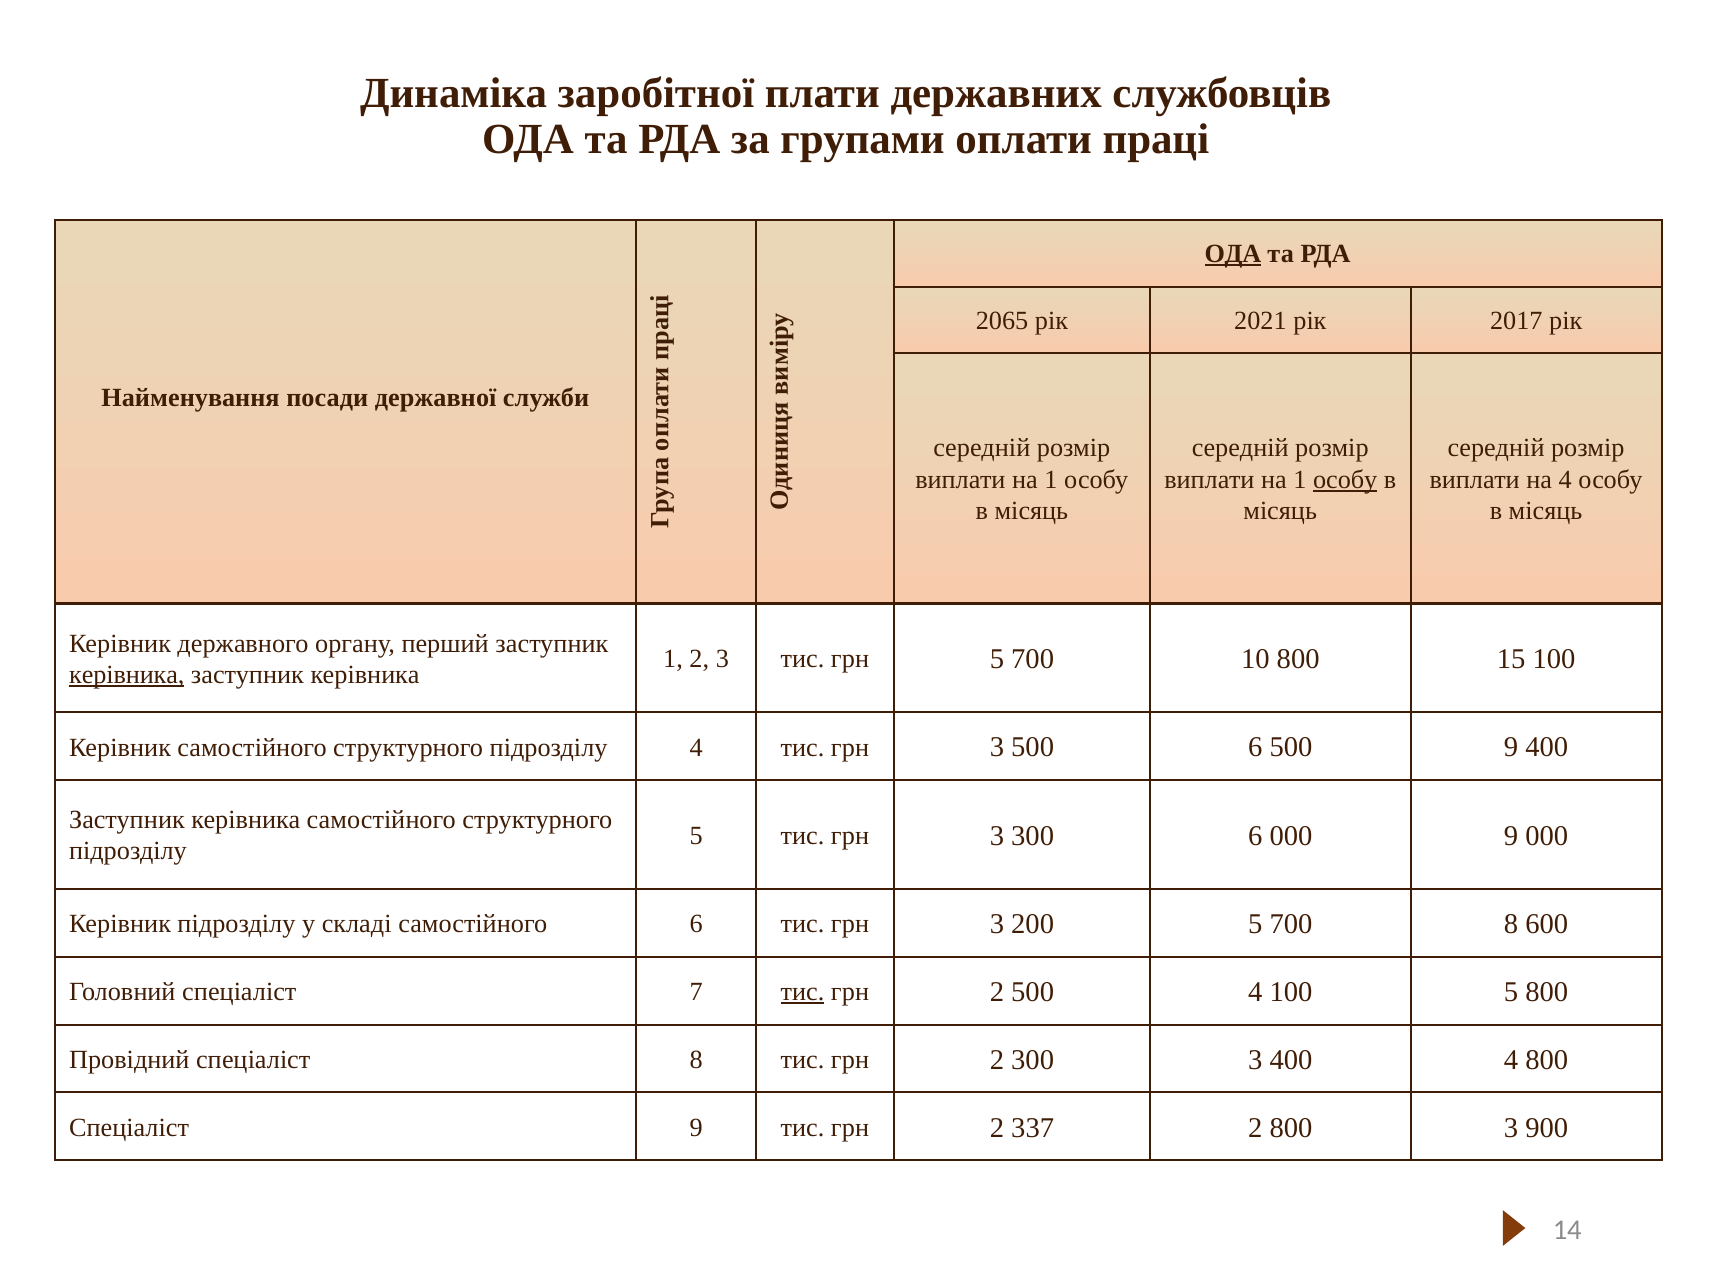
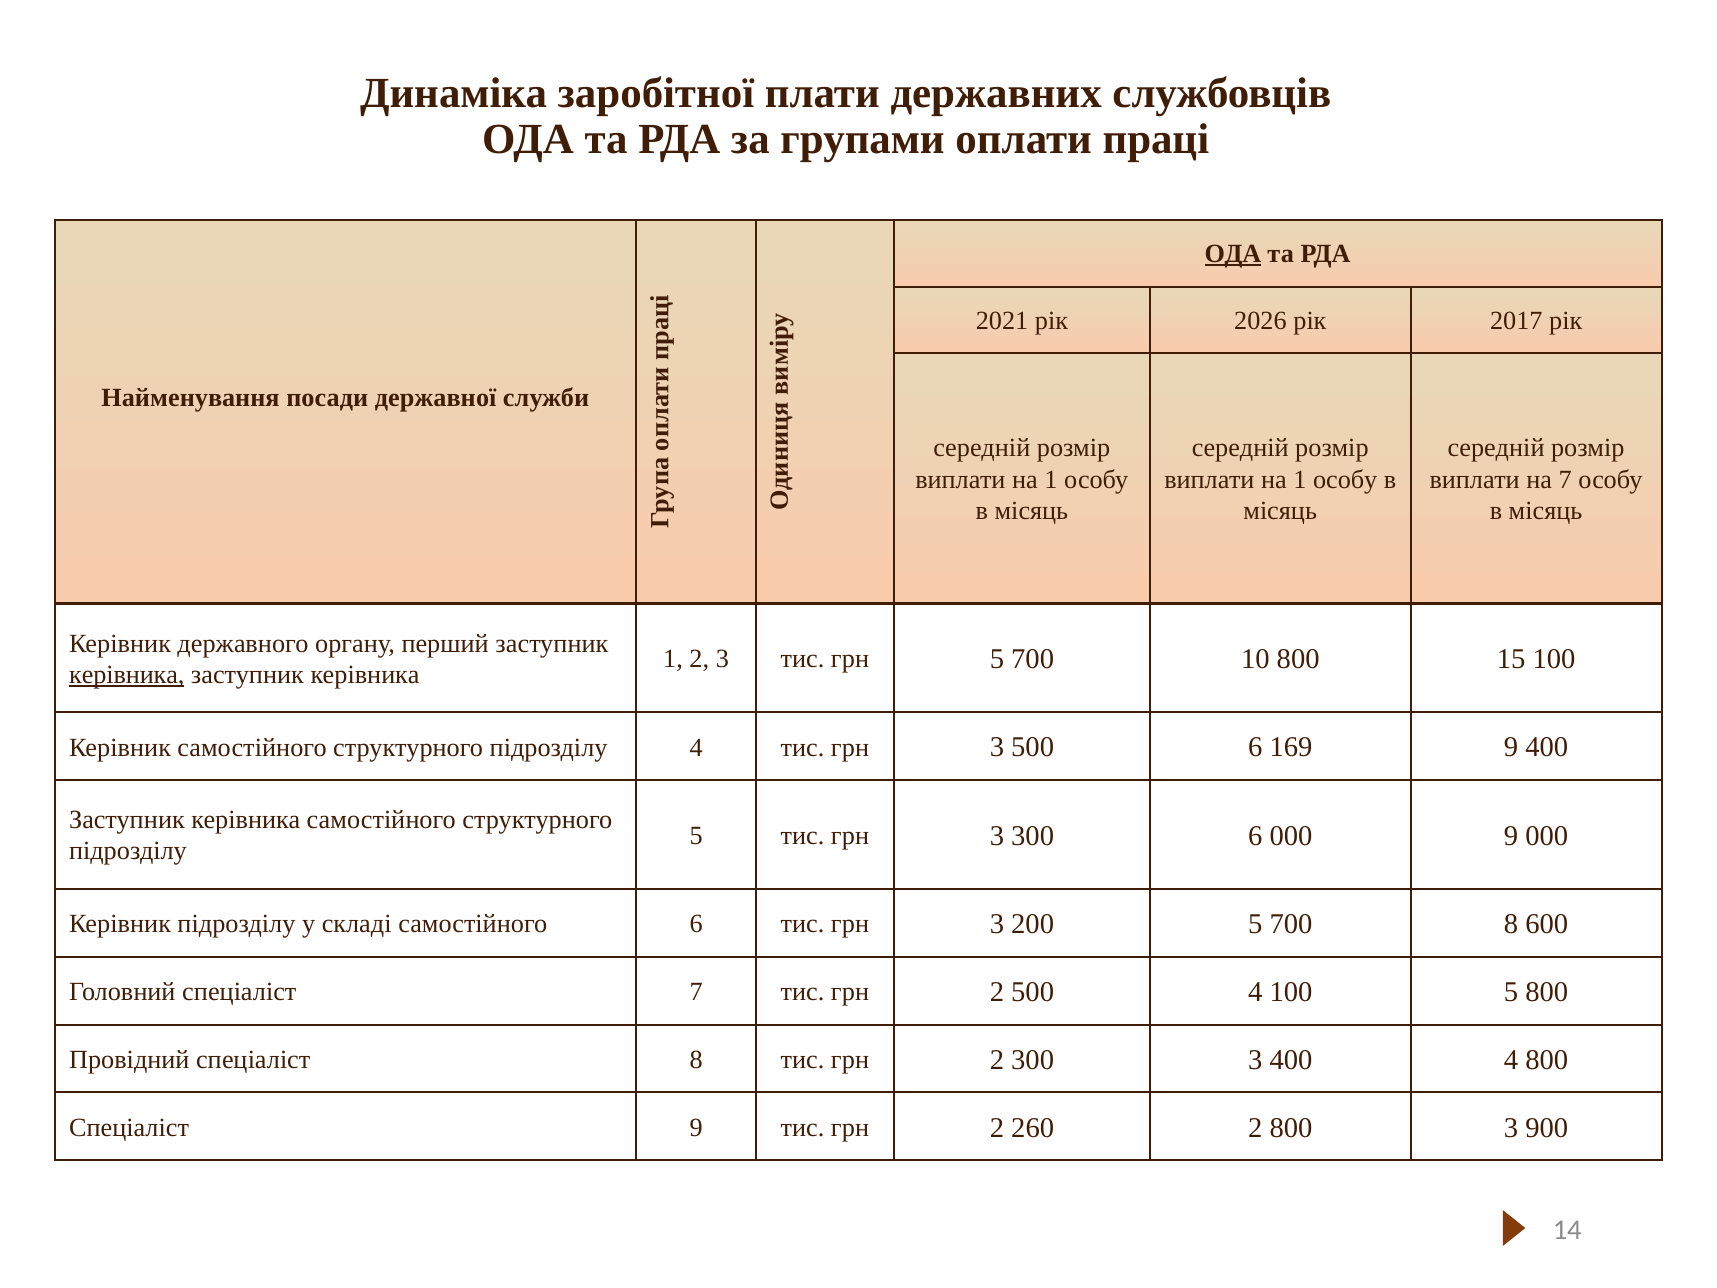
2065: 2065 -> 2021
2021: 2021 -> 2026
особу at (1345, 479) underline: present -> none
на 4: 4 -> 7
6 500: 500 -> 169
тис at (803, 992) underline: present -> none
337: 337 -> 260
